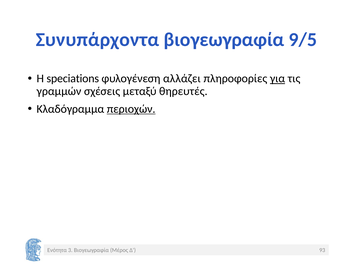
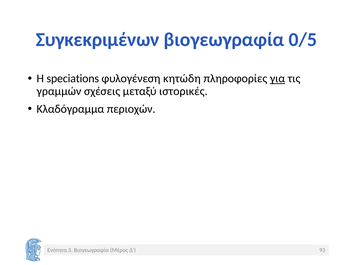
Συνυπάρχοντα: Συνυπάρχοντα -> Συγκεκριμένων
9/5: 9/5 -> 0/5
αλλάζει: αλλάζει -> κητώδη
θηρευτές: θηρευτές -> ιστορικές
περιοχών underline: present -> none
